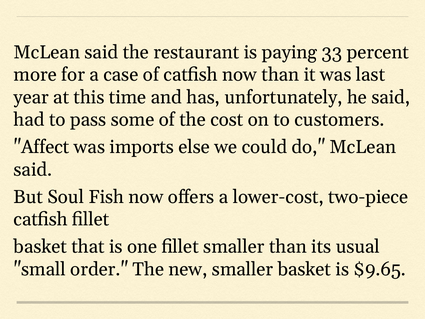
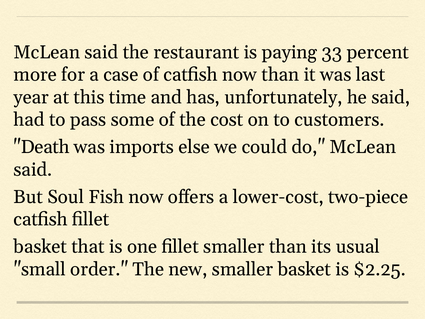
Affect: Affect -> Death
$9.65: $9.65 -> $2.25
